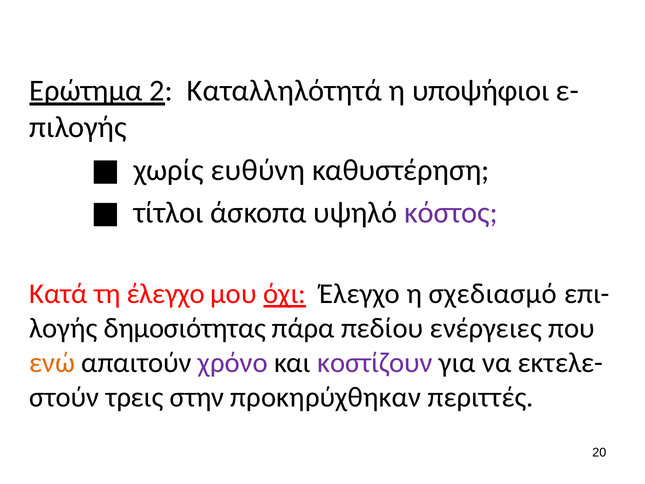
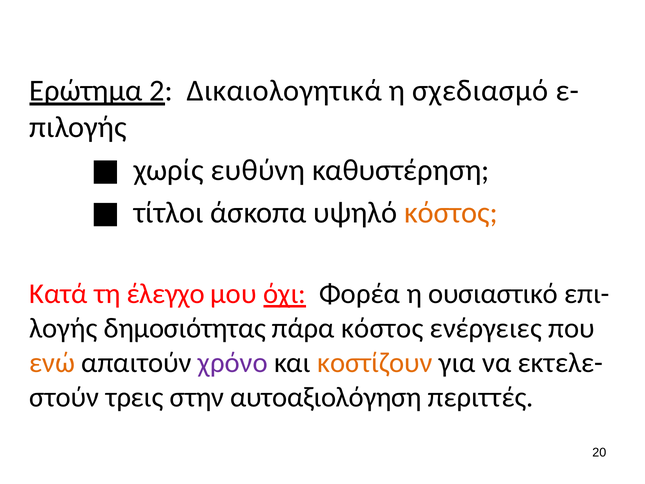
Καταλληλότητά: Καταλληλότητά -> Δικαιολογητικά
υποψήφιοι: υποψήφιοι -> σχεδιασμό
κόστος at (451, 213) colour: purple -> orange
Έλεγχο at (360, 294): Έλεγχο -> Φορέα
σχεδιασμό: σχεδιασμό -> ουσιαστικό
πάρα πεδίου: πεδίου -> κόστος
κοστίζουν colour: purple -> orange
προκηρύχθηκαν: προκηρύχθηκαν -> αυτοαξιολόγηση
